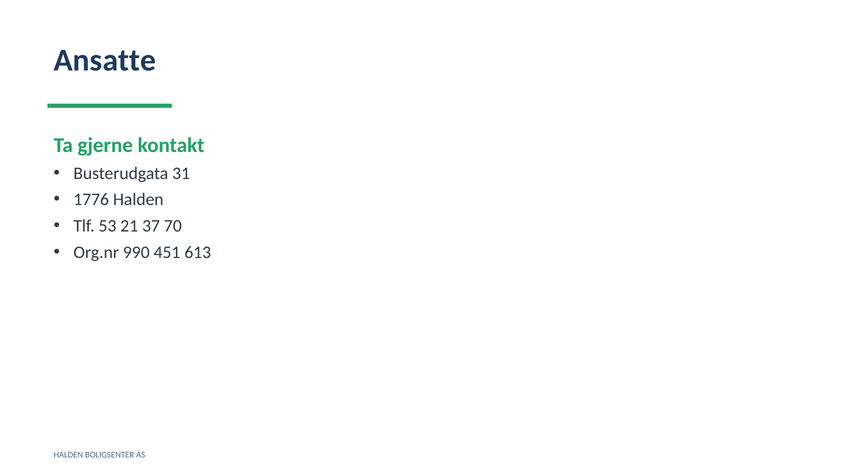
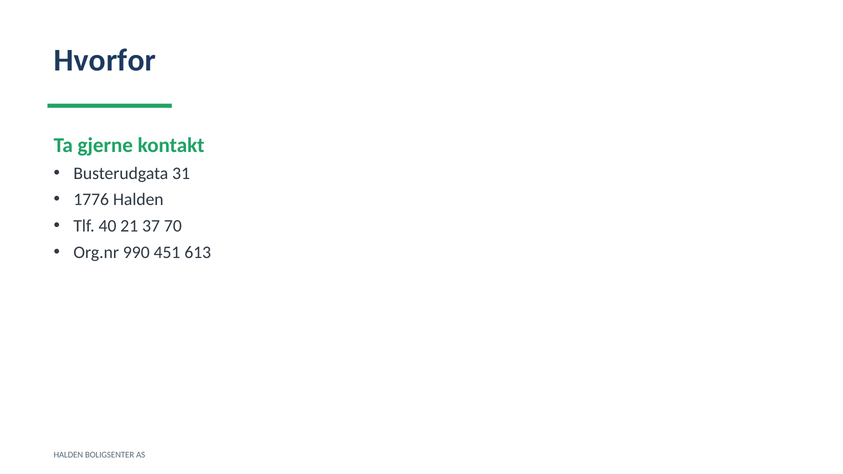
Ansatte: Ansatte -> Hvorfor
53: 53 -> 40
